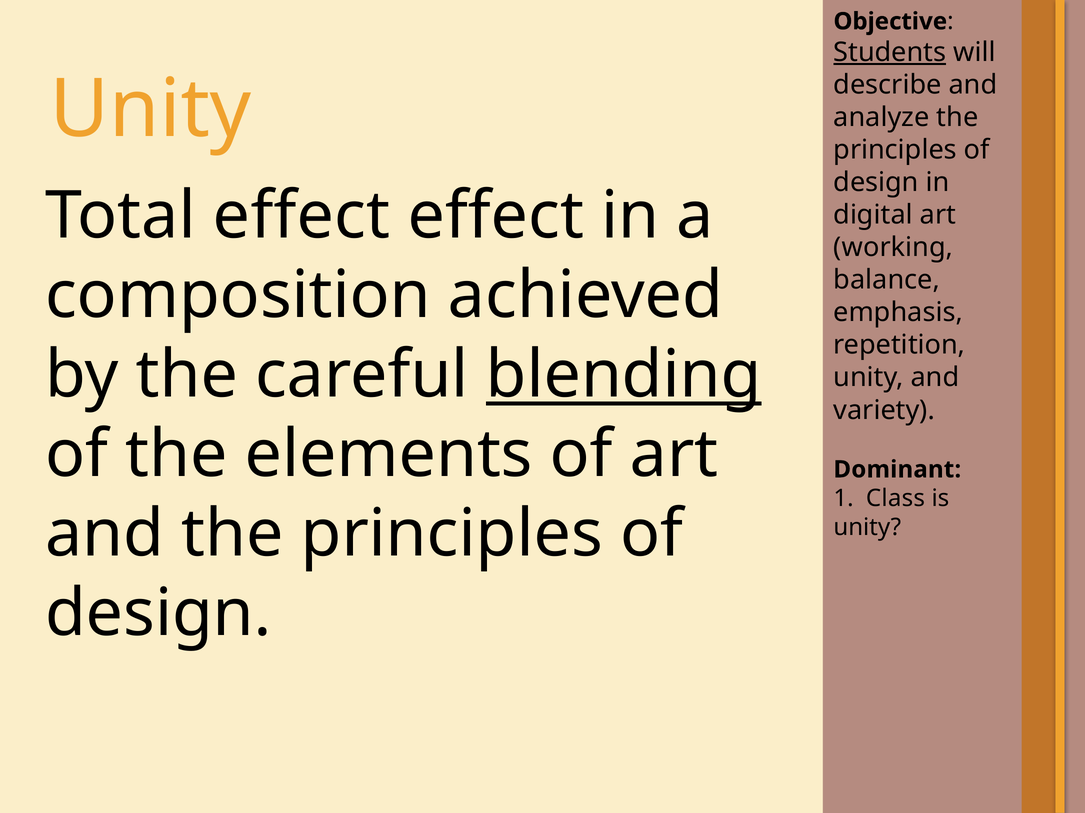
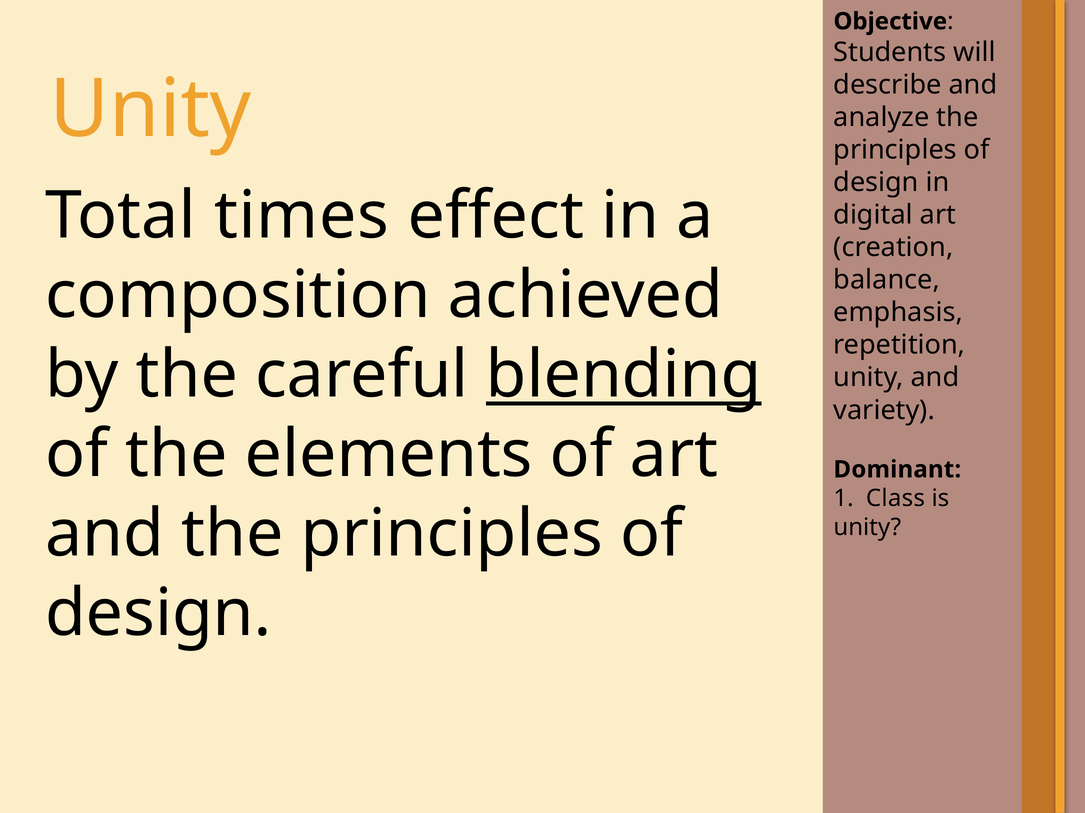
Students underline: present -> none
Total effect: effect -> times
working: working -> creation
